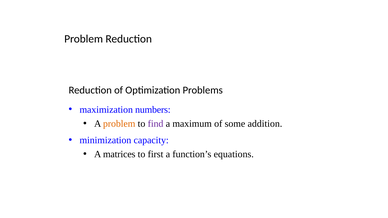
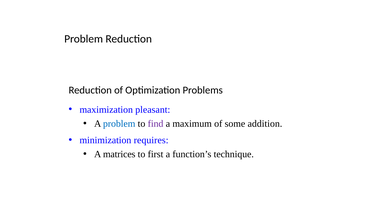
numbers: numbers -> pleasant
problem at (119, 124) colour: orange -> blue
capacity: capacity -> requires
equations: equations -> technique
